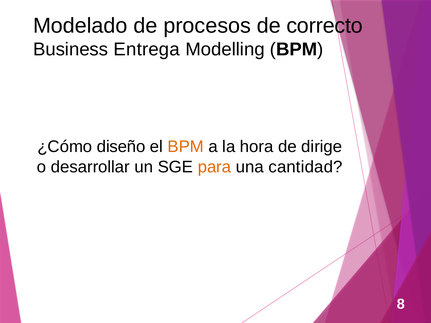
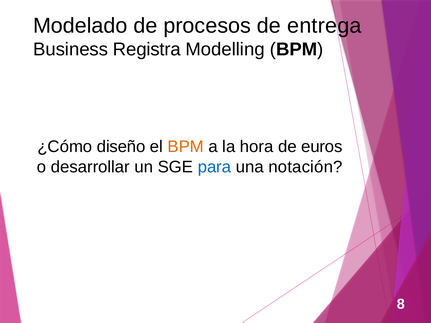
correcto: correcto -> entrega
Entrega: Entrega -> Registra
dirige: dirige -> euros
para colour: orange -> blue
cantidad: cantidad -> notación
